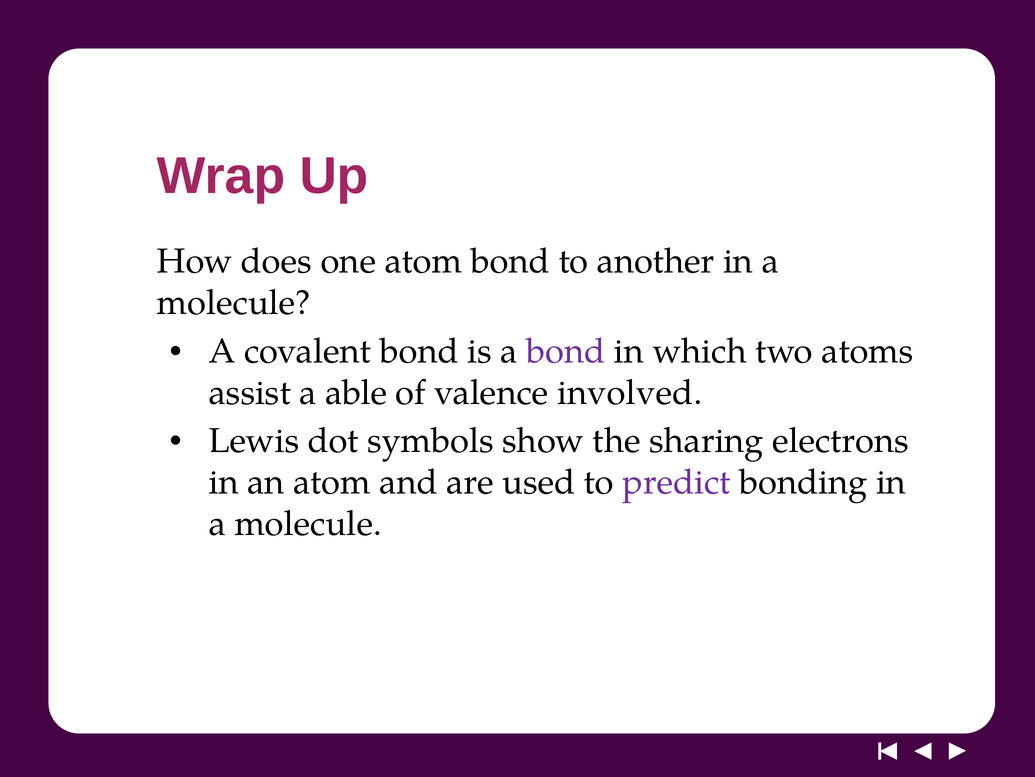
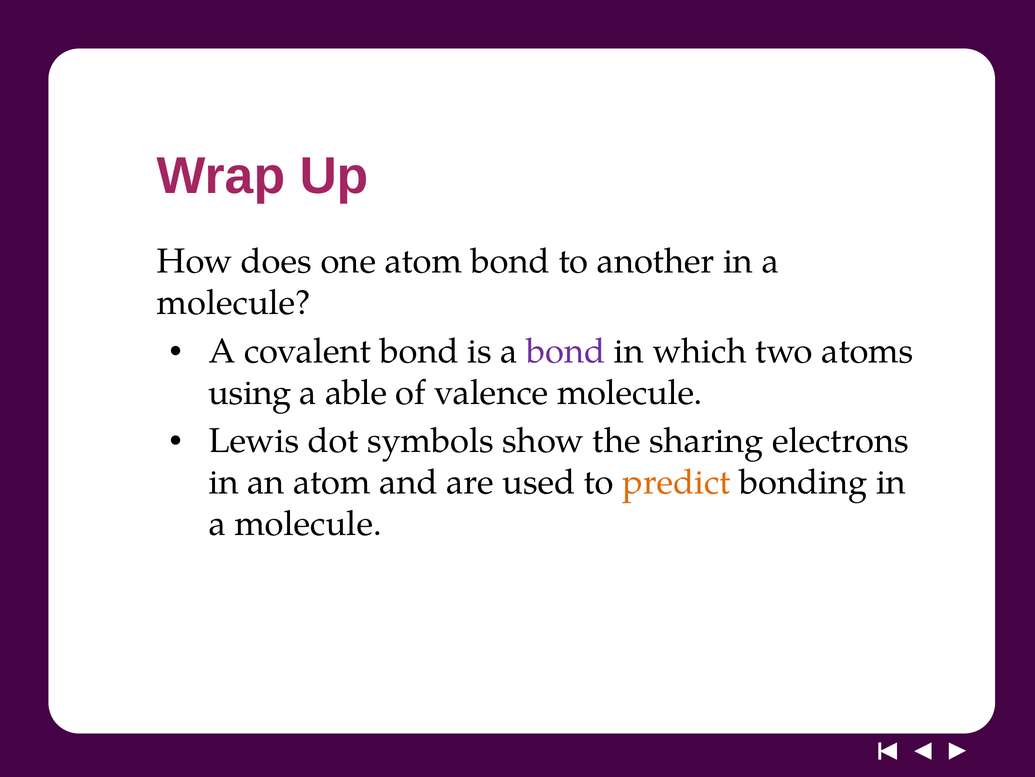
assist: assist -> using
valence involved: involved -> molecule
predict colour: purple -> orange
